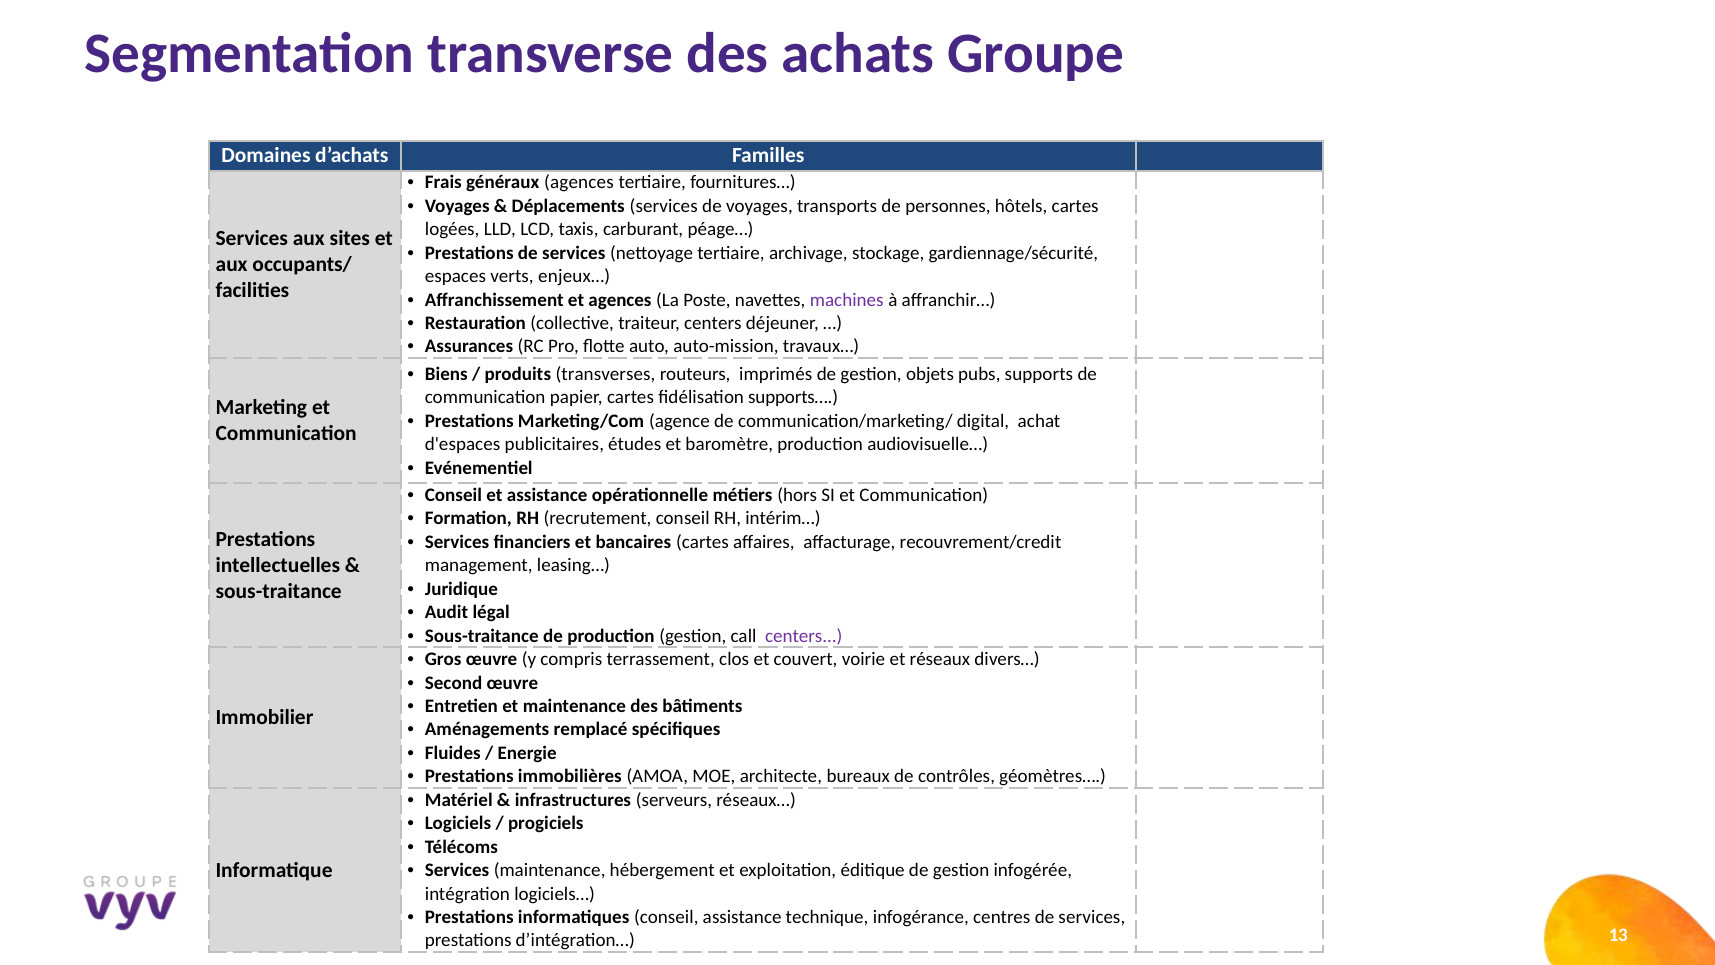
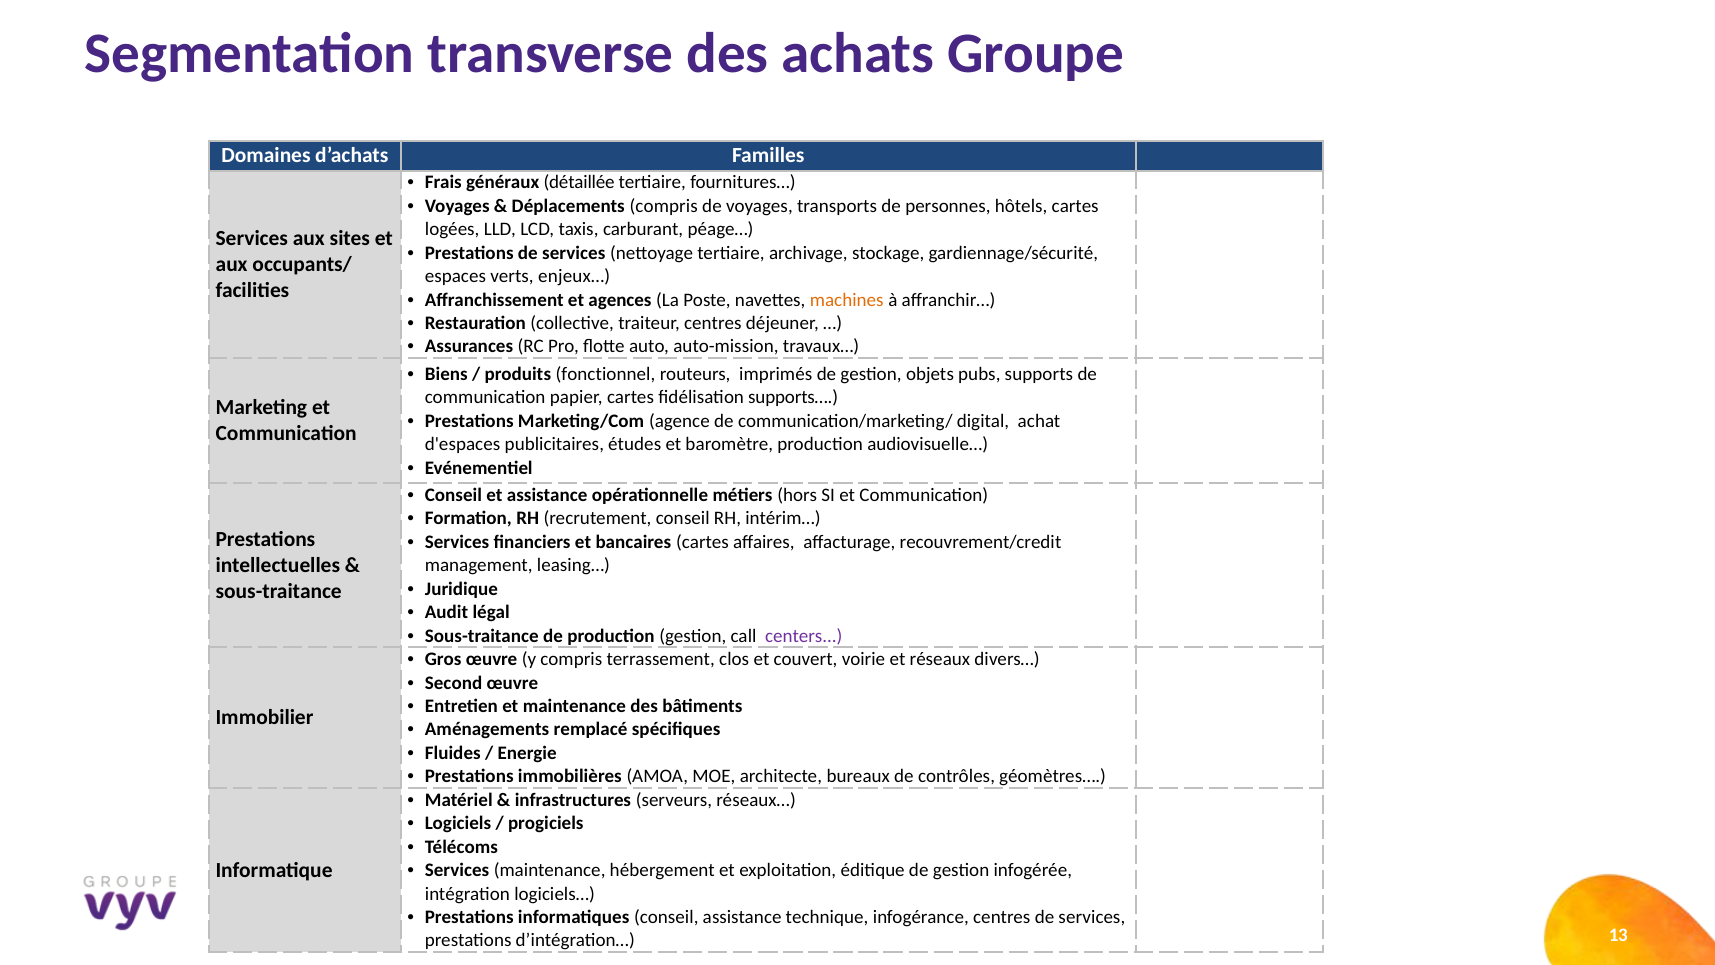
généraux agences: agences -> détaillée
Déplacements services: services -> compris
machines colour: purple -> orange
traiteur centers: centers -> centres
transverses: transverses -> fonctionnel
